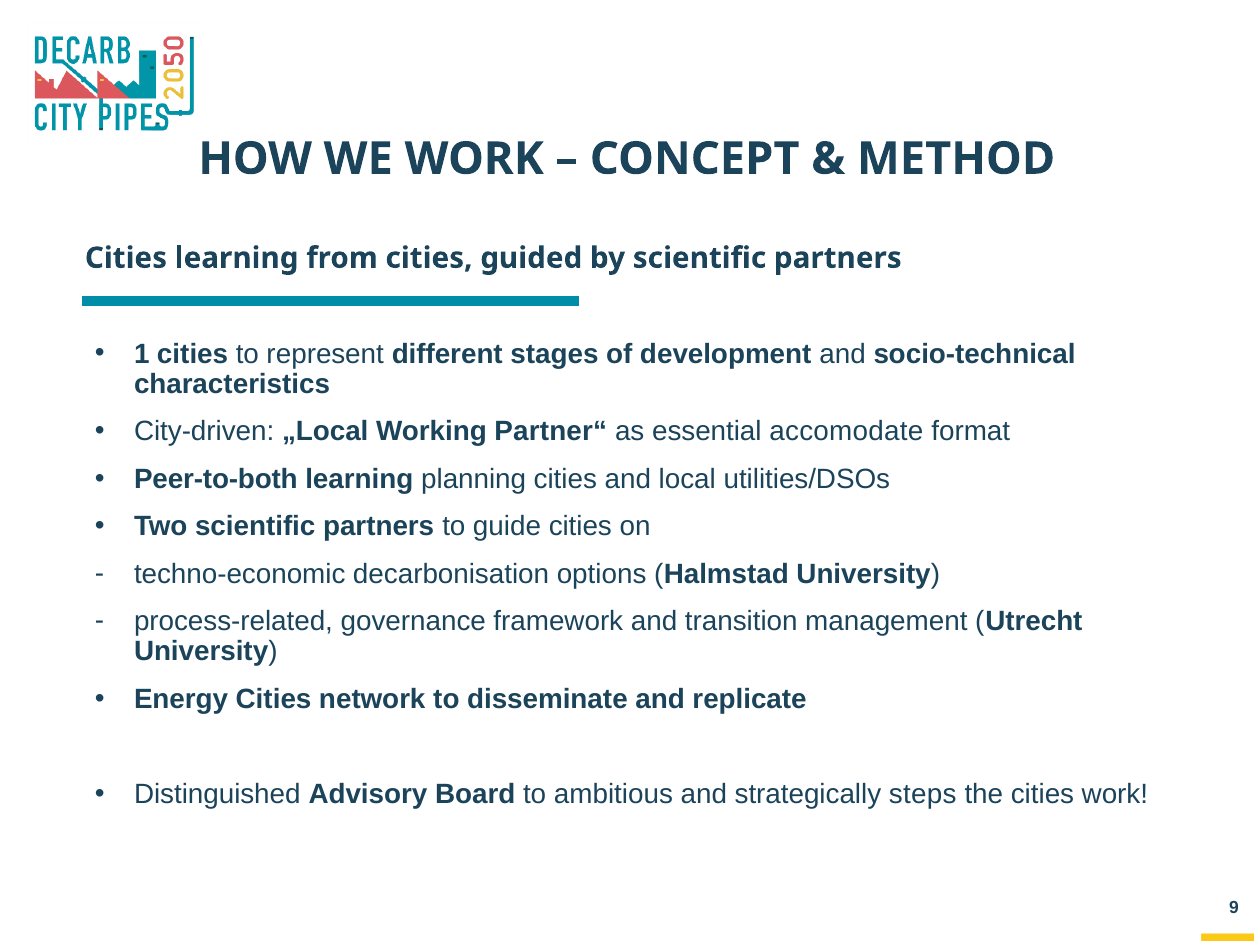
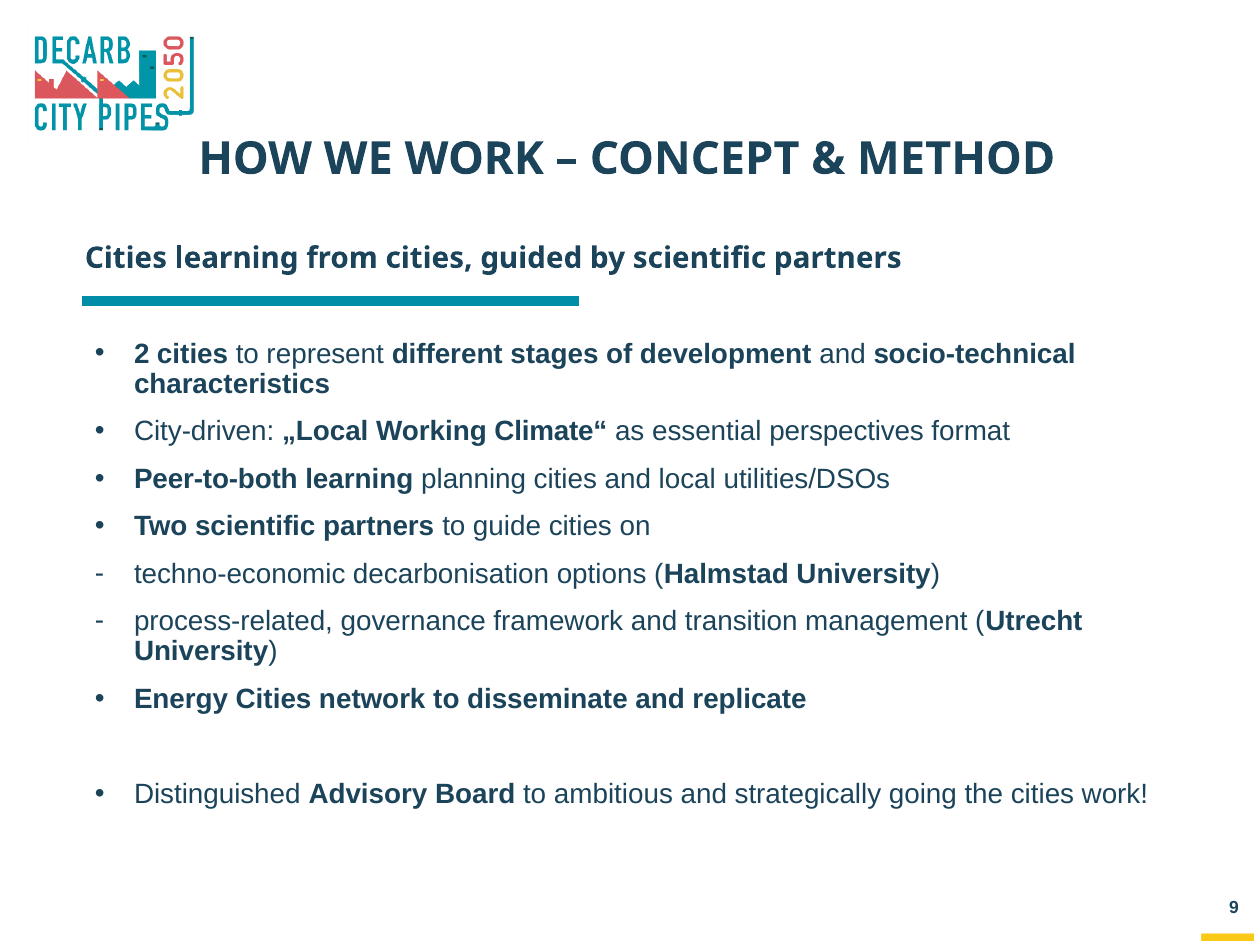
1: 1 -> 2
Partner“: Partner“ -> Climate“
accomodate: accomodate -> perspectives
steps: steps -> going
